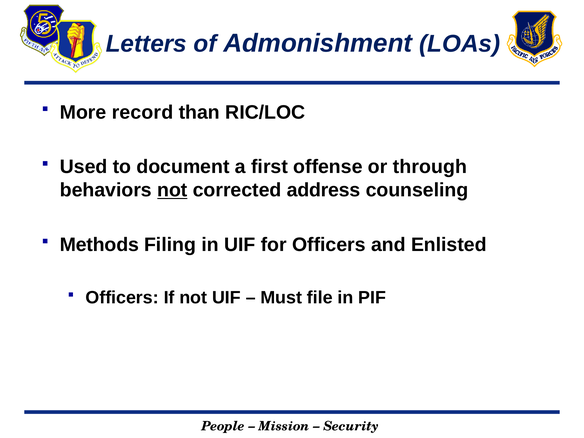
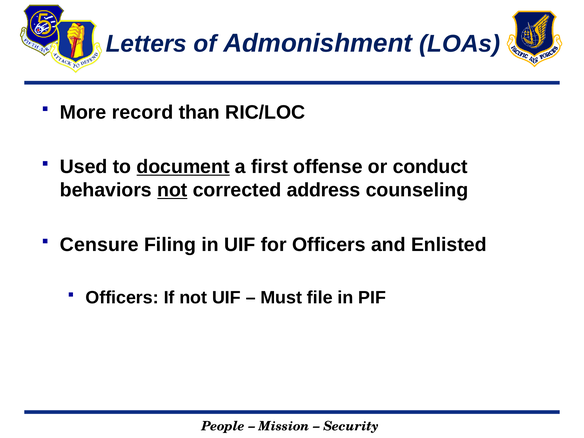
document underline: none -> present
through: through -> conduct
Methods: Methods -> Censure
